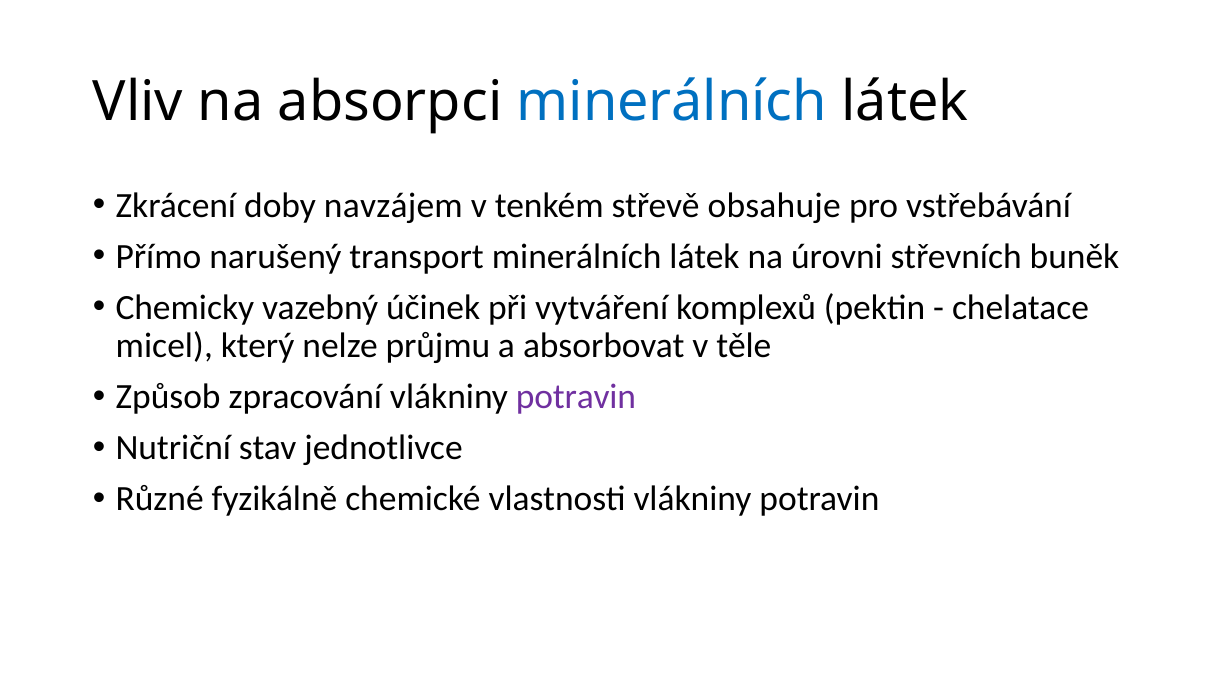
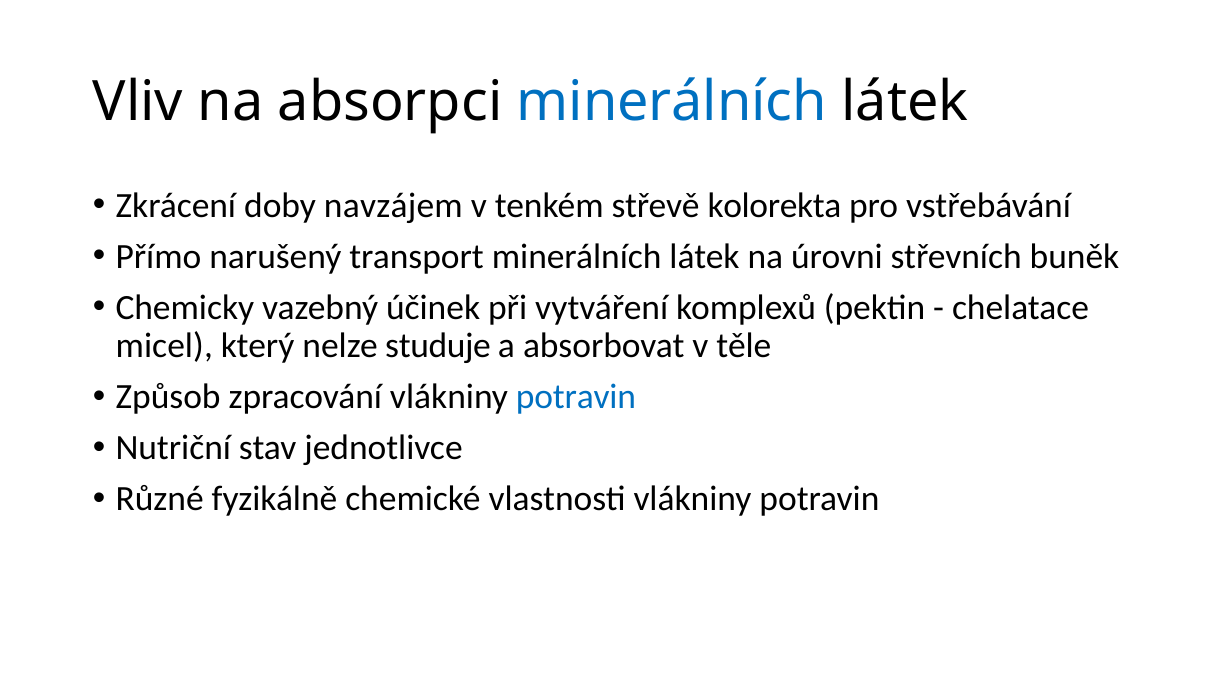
obsahuje: obsahuje -> kolorekta
průjmu: průjmu -> studuje
potravin at (576, 397) colour: purple -> blue
